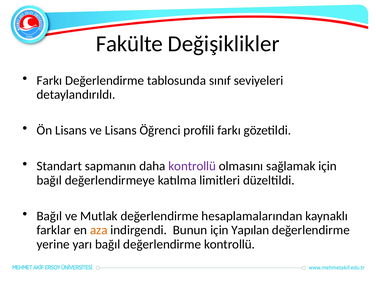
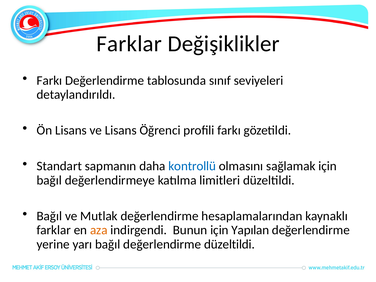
Fakülte at (129, 44): Fakülte -> Farklar
kontrollü at (192, 166) colour: purple -> blue
değerlendirme kontrollü: kontrollü -> düzeltildi
